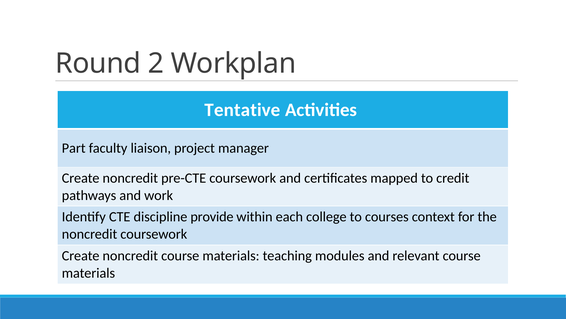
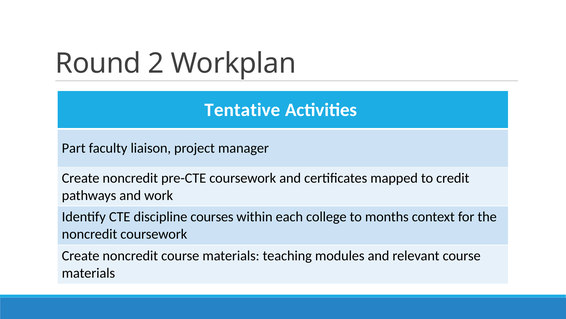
provide: provide -> courses
courses: courses -> months
